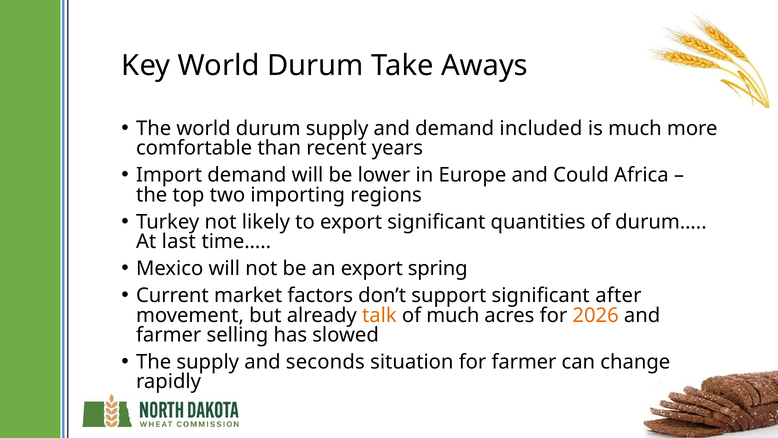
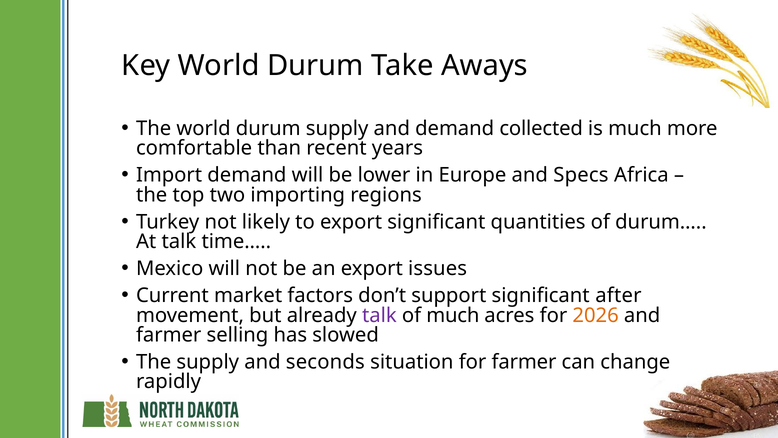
included: included -> collected
Could: Could -> Specs
At last: last -> talk
spring: spring -> issues
talk at (379, 315) colour: orange -> purple
